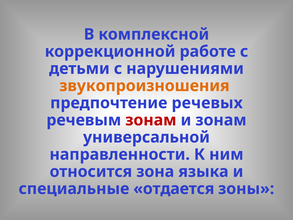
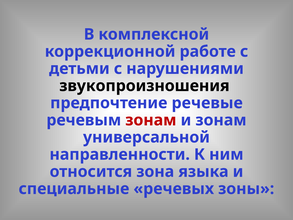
звукопроизношения colour: orange -> black
речевых: речевых -> речевые
отдается: отдается -> речевых
